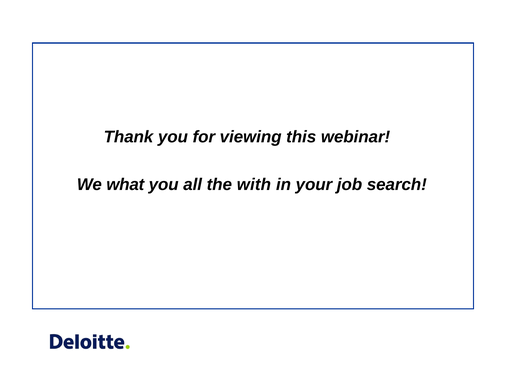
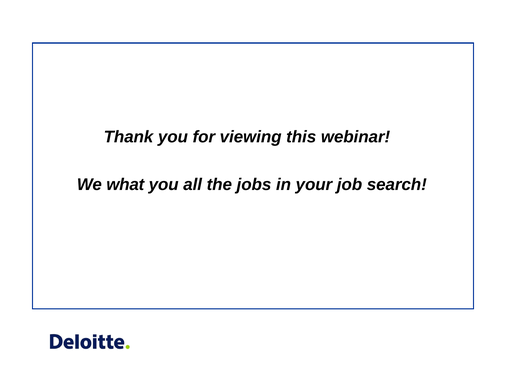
with: with -> jobs
